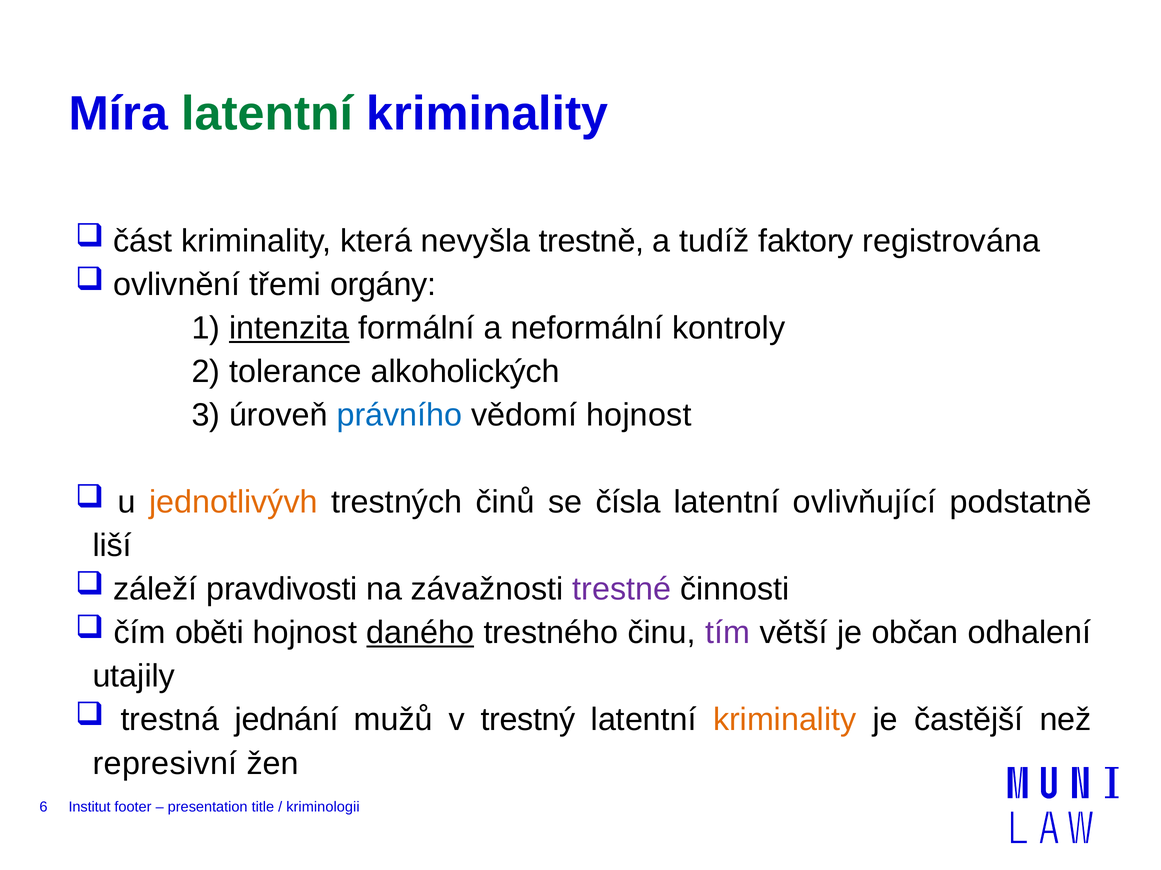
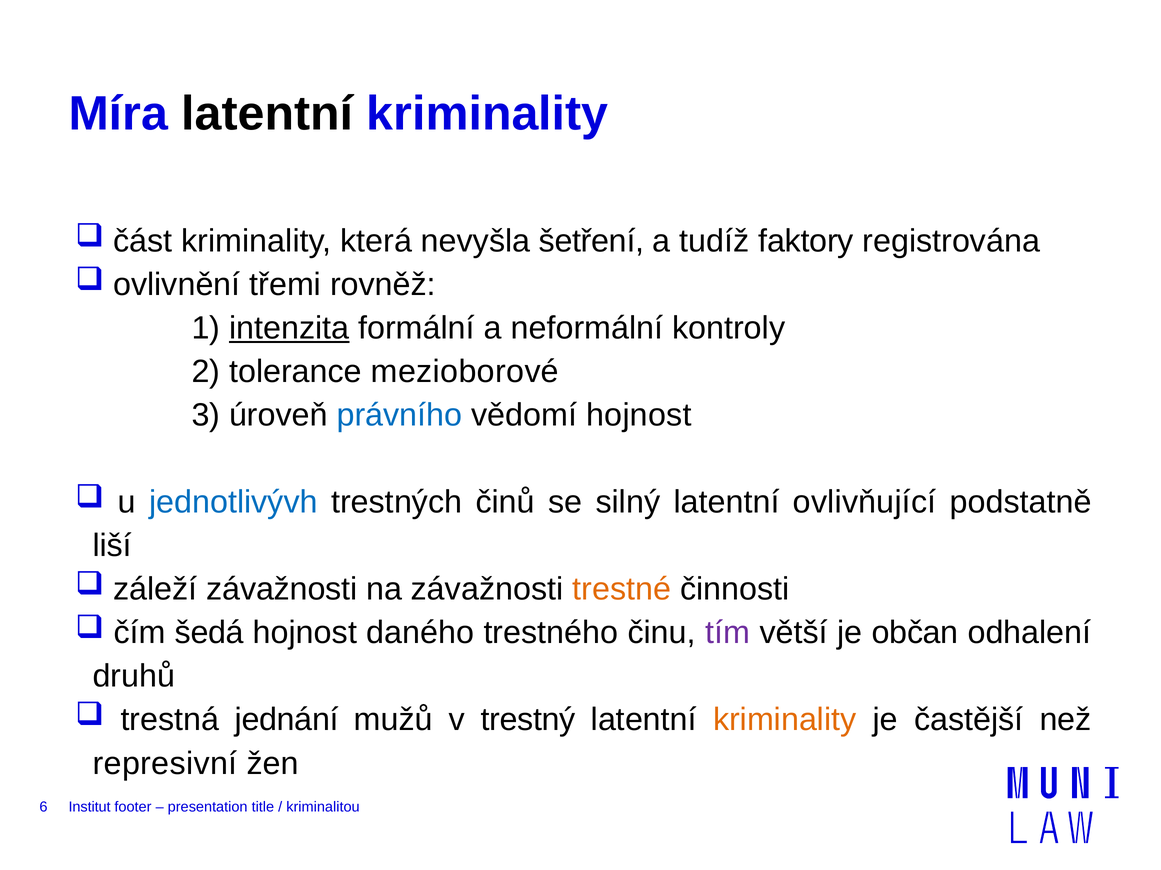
latentní at (267, 114) colour: green -> black
trestně: trestně -> šetření
orgány: orgány -> rovněž
alkoholických: alkoholických -> mezioborové
jednotlivývh colour: orange -> blue
čísla: čísla -> silný
záleží pravdivosti: pravdivosti -> závažnosti
trestné colour: purple -> orange
oběti: oběti -> šedá
daného underline: present -> none
utajily: utajily -> druhů
kriminologii: kriminologii -> kriminalitou
